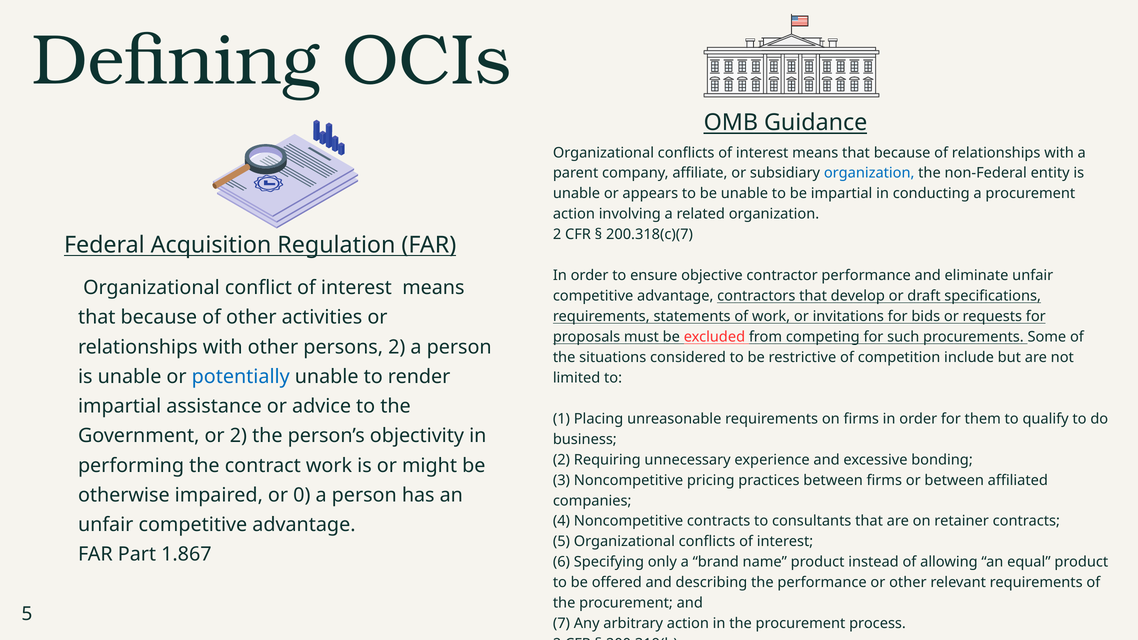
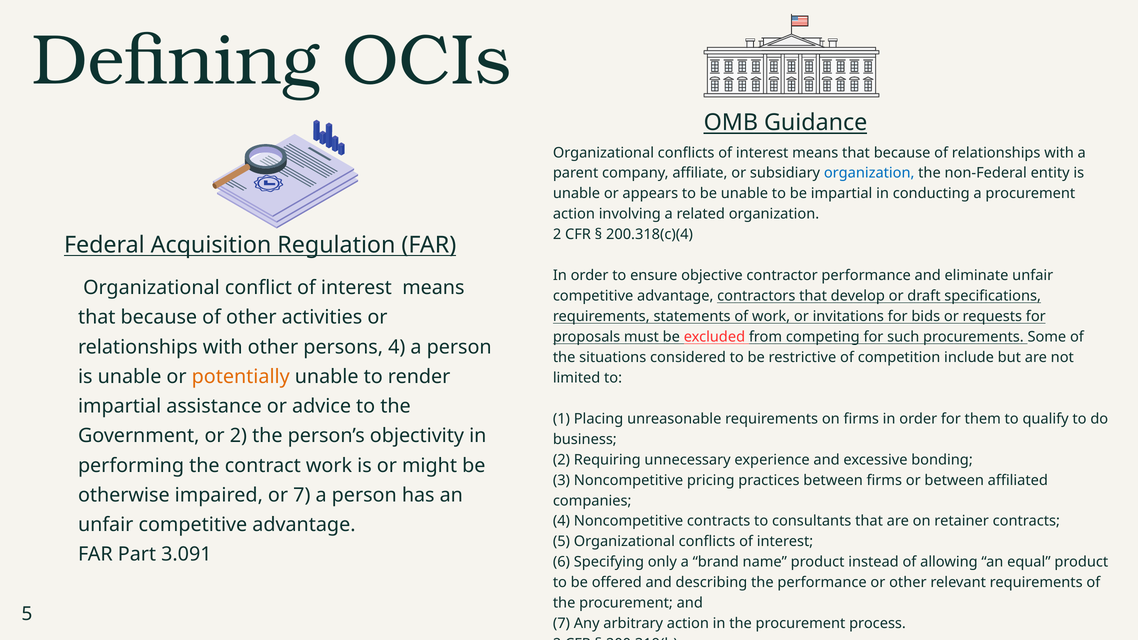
200.318(c)(7: 200.318(c)(7 -> 200.318(c)(4
persons 2: 2 -> 4
potentially colour: blue -> orange
or 0: 0 -> 7
1.867: 1.867 -> 3.091
